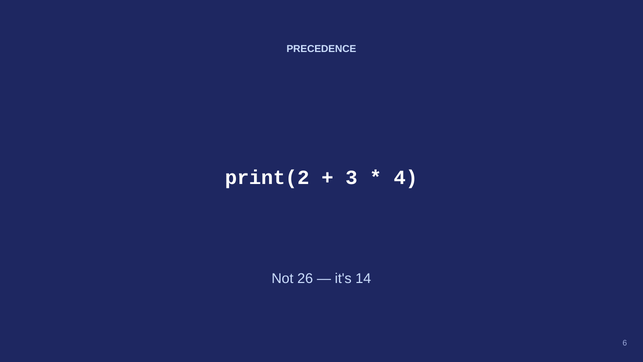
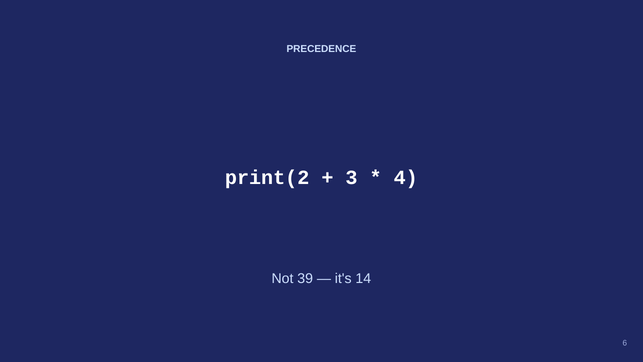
26: 26 -> 39
